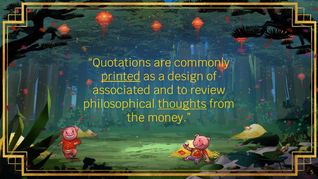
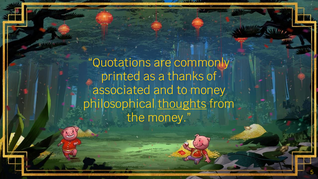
printed underline: present -> none
design: design -> thanks
to review: review -> money
